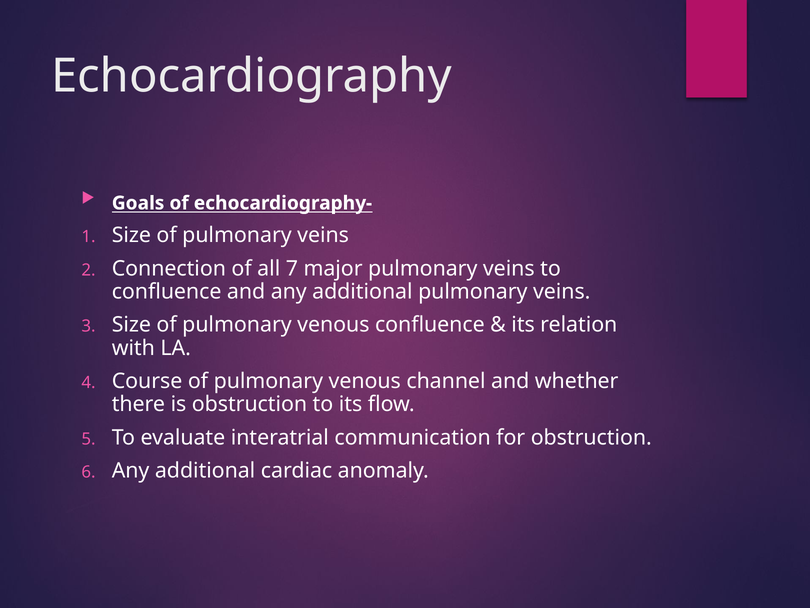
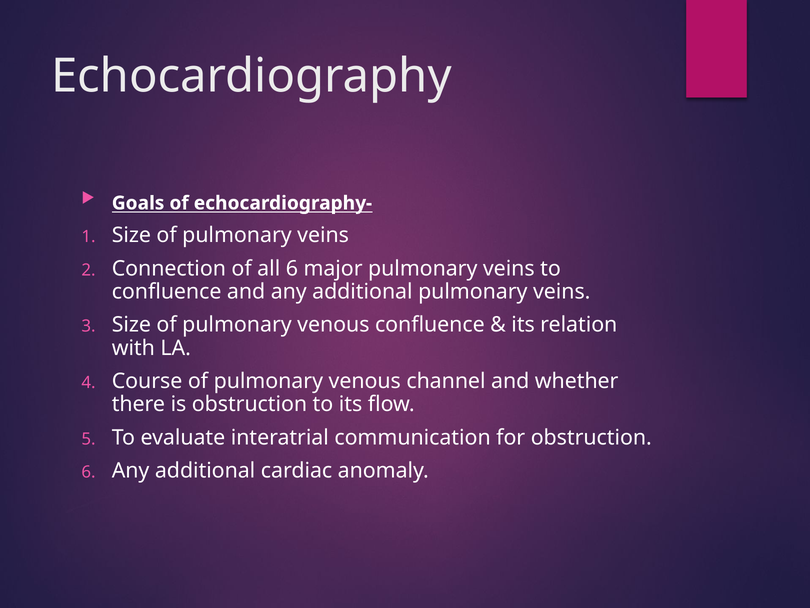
all 7: 7 -> 6
